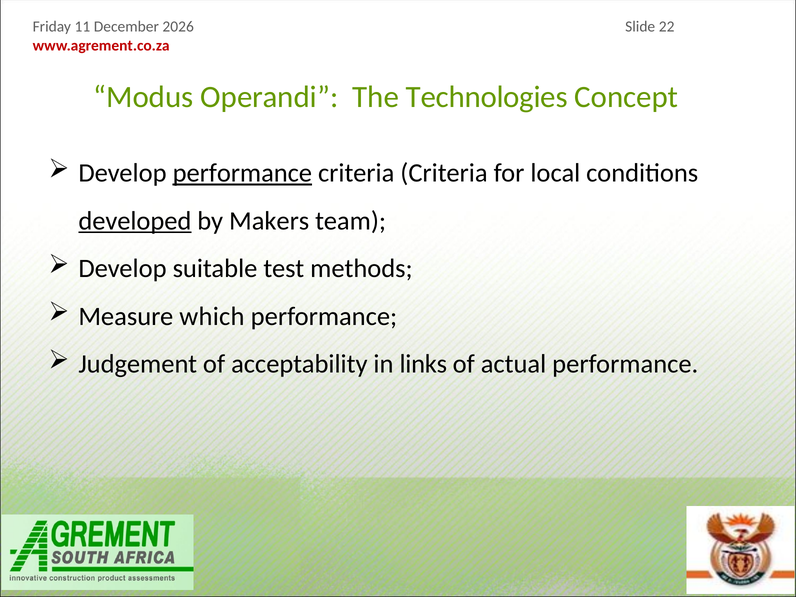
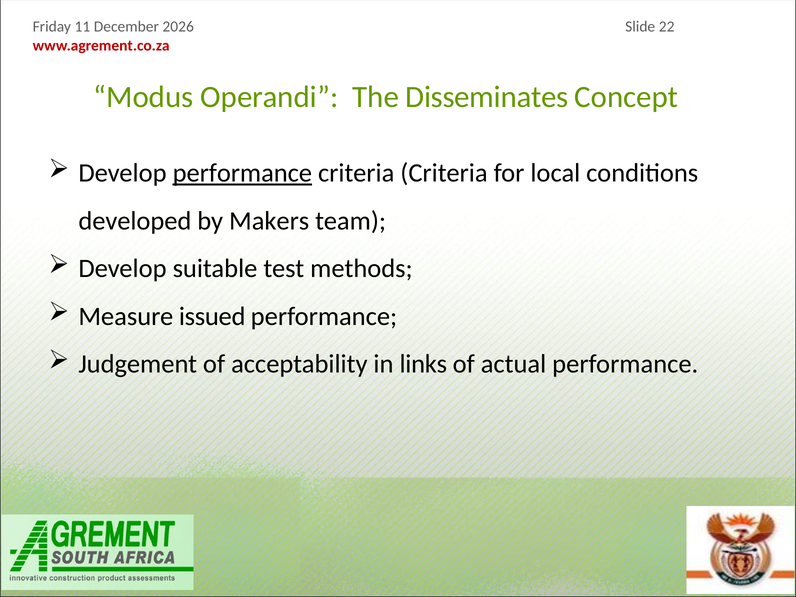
Technologies: Technologies -> Disseminates
developed underline: present -> none
which: which -> issued
